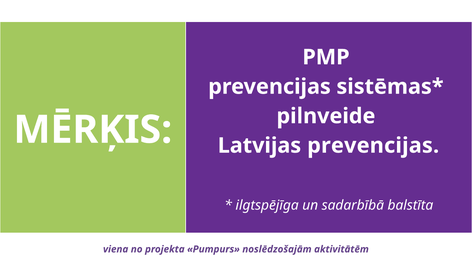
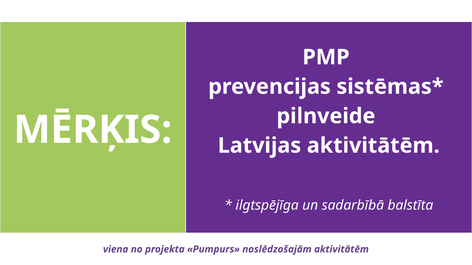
Latvijas prevencijas: prevencijas -> aktivitātēm
